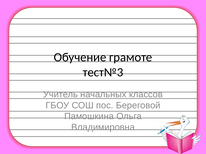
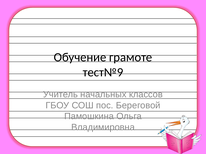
тест№3: тест№3 -> тест№9
